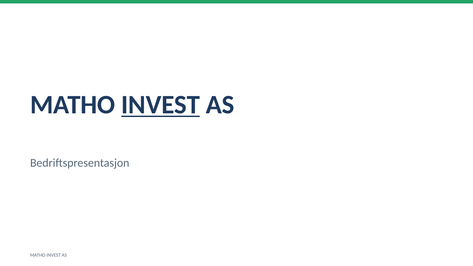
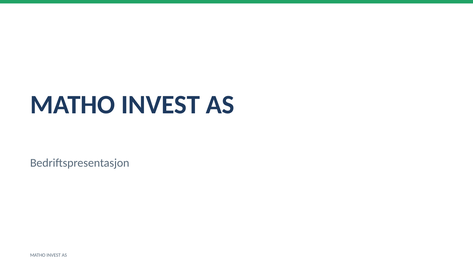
INVEST at (161, 105) underline: present -> none
